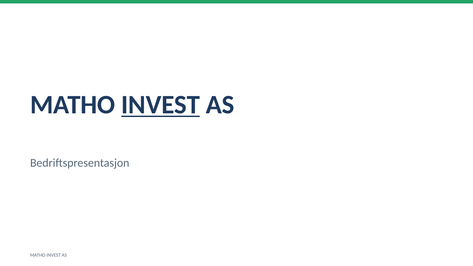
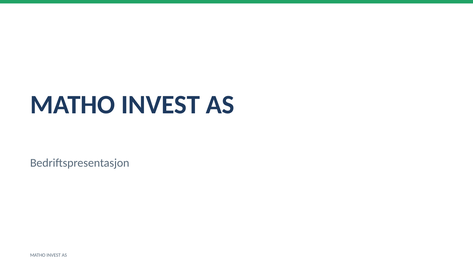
INVEST at (161, 105) underline: present -> none
